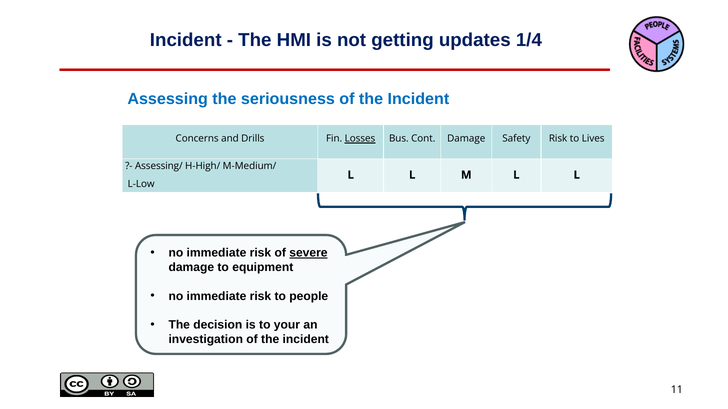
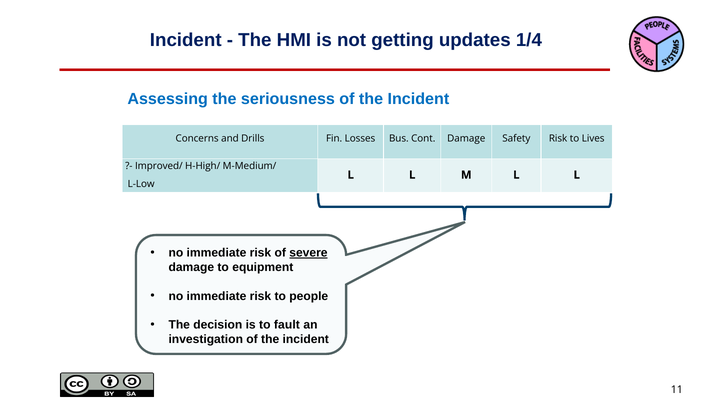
Losses underline: present -> none
Assessing/: Assessing/ -> Improved/
your: your -> fault
